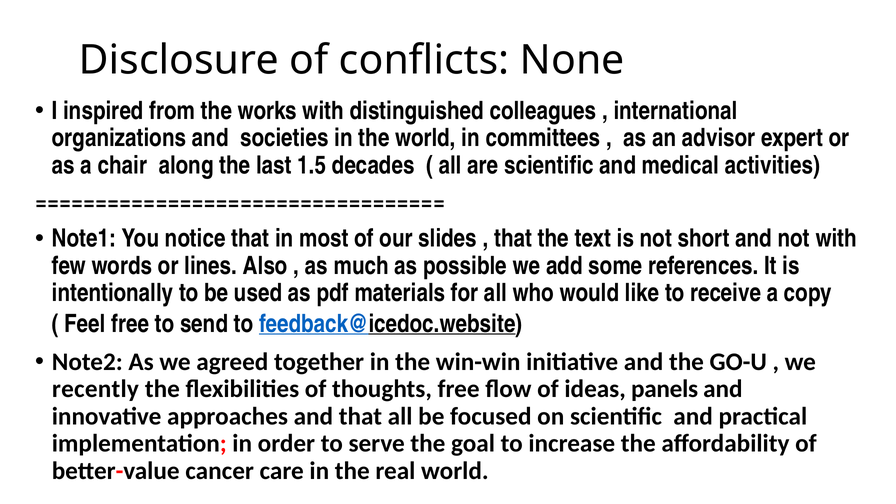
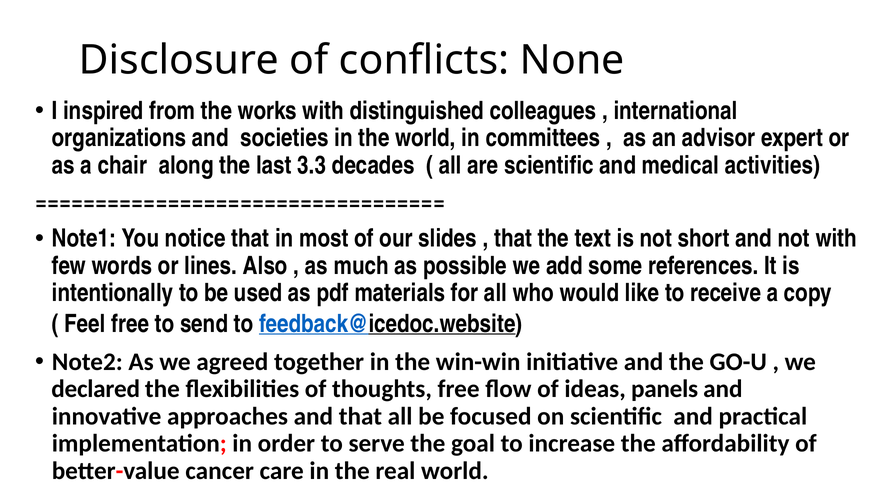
1.5: 1.5 -> 3.3
recently: recently -> declared
